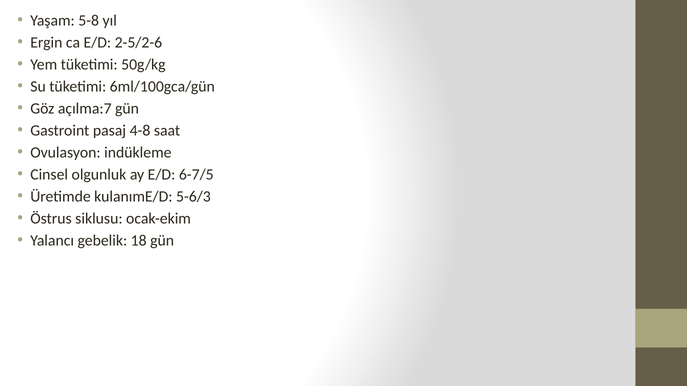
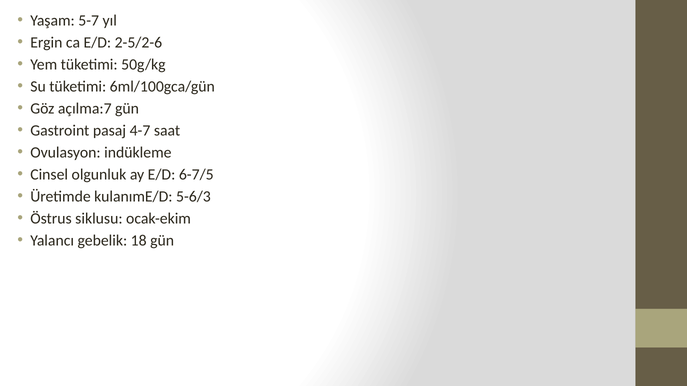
5-8: 5-8 -> 5-7
4-8: 4-8 -> 4-7
